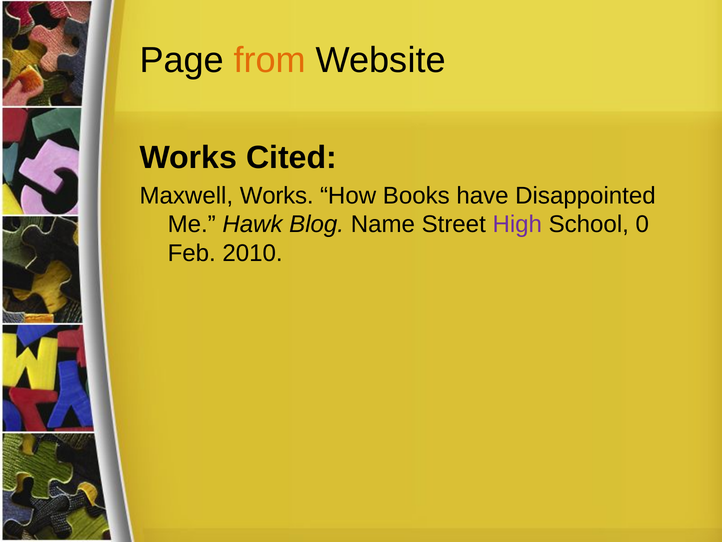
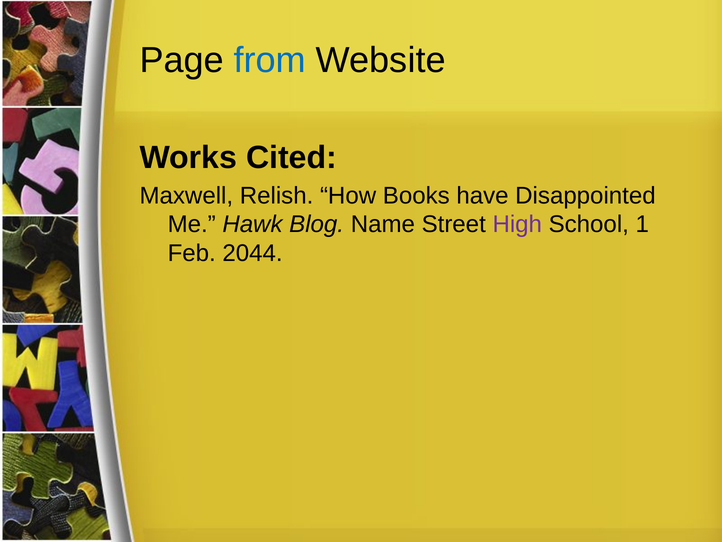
from colour: orange -> blue
Maxwell Works: Works -> Relish
0: 0 -> 1
2010: 2010 -> 2044
